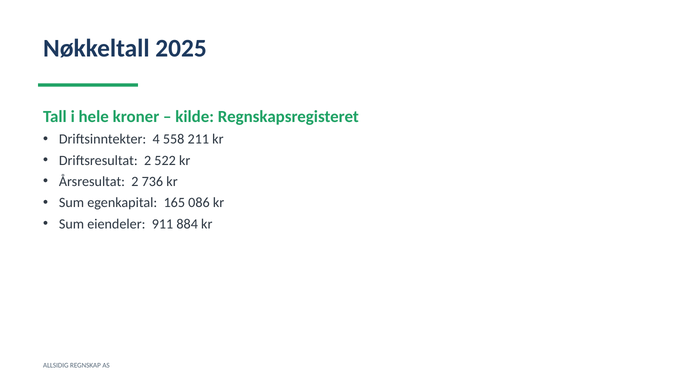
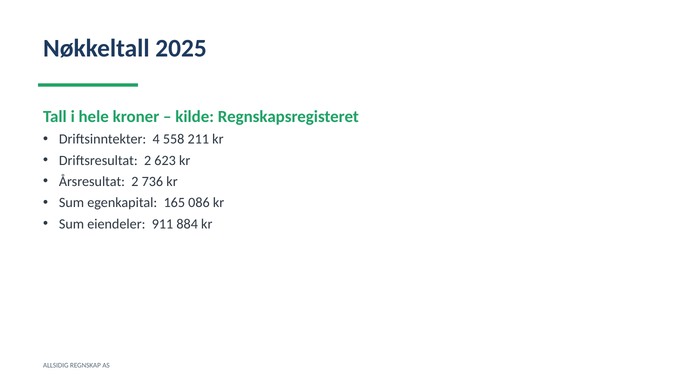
522: 522 -> 623
